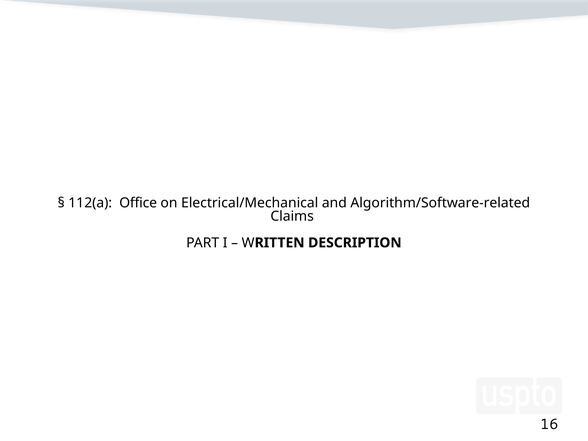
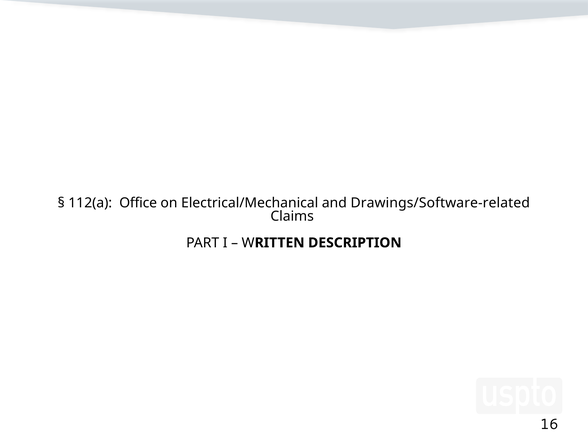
Algorithm/Software-related: Algorithm/Software-related -> Drawings/Software-related
